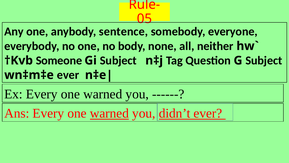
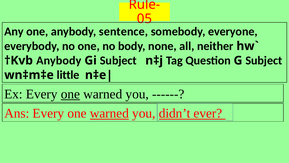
†Kvb Someone: Someone -> Anybody
wn‡m‡e ever: ever -> little
one at (70, 94) underline: none -> present
